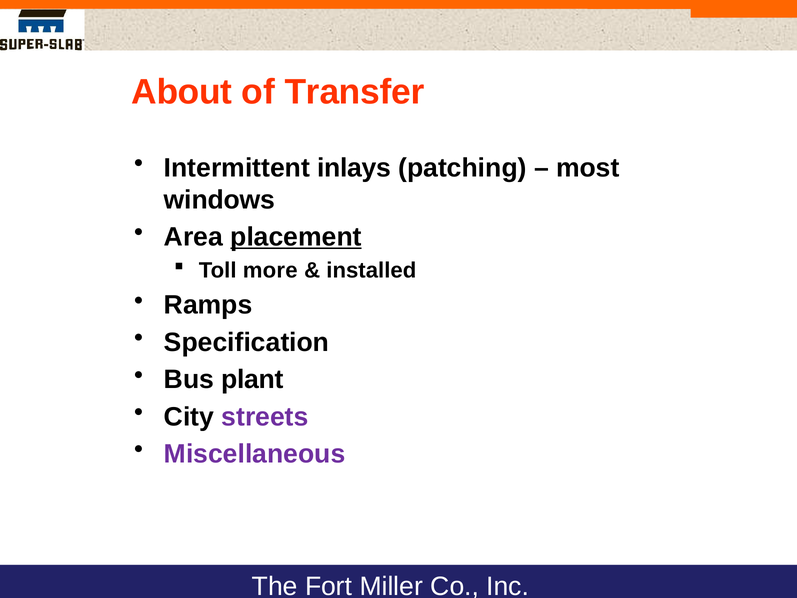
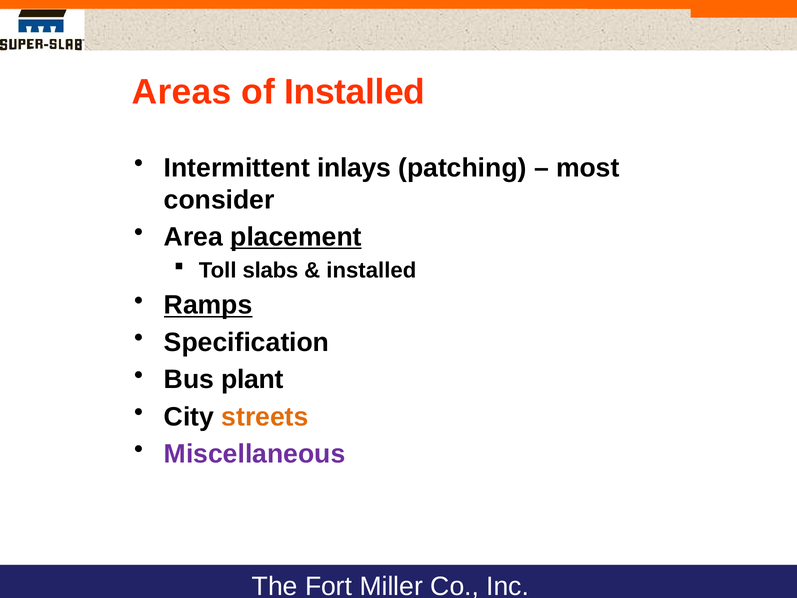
About: About -> Areas
of Transfer: Transfer -> Installed
windows: windows -> consider
more: more -> slabs
Ramps underline: none -> present
streets colour: purple -> orange
